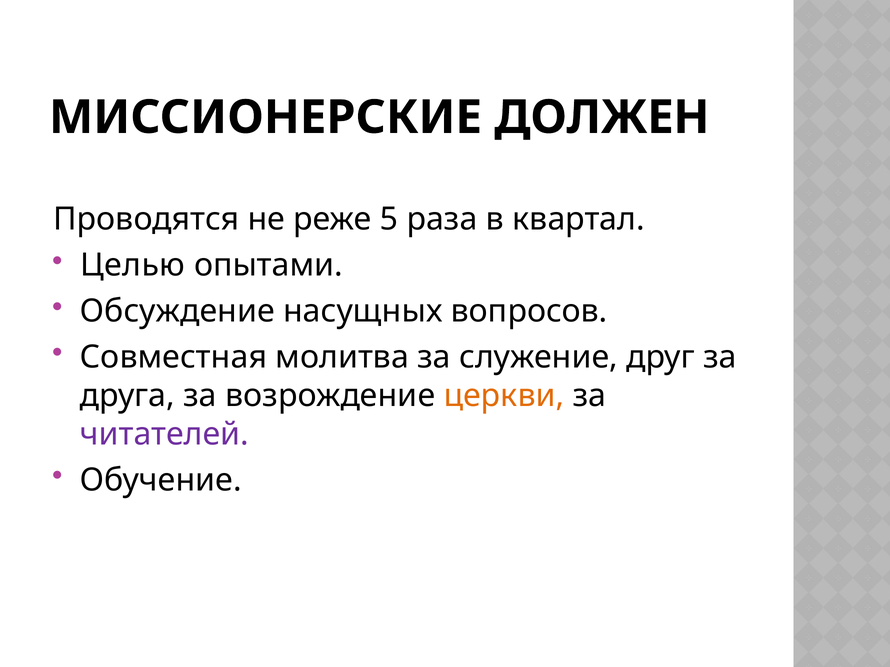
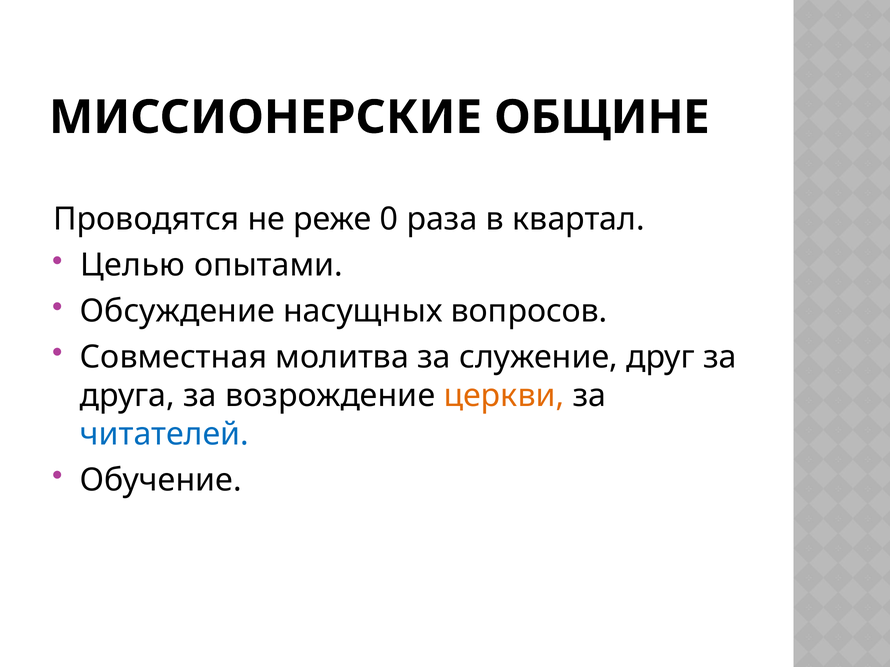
ДОЛЖЕН: ДОЛЖЕН -> ОБЩИНЕ
5: 5 -> 0
читателей colour: purple -> blue
